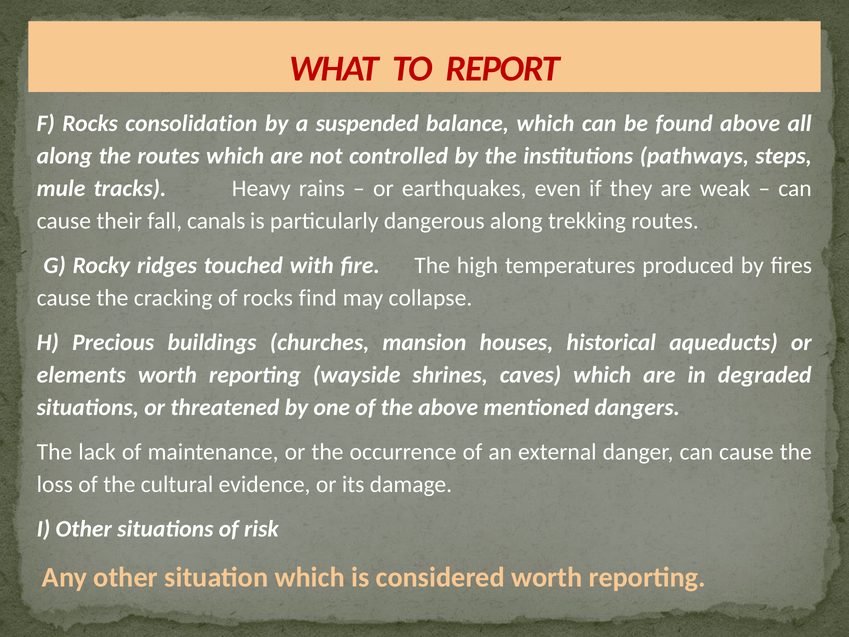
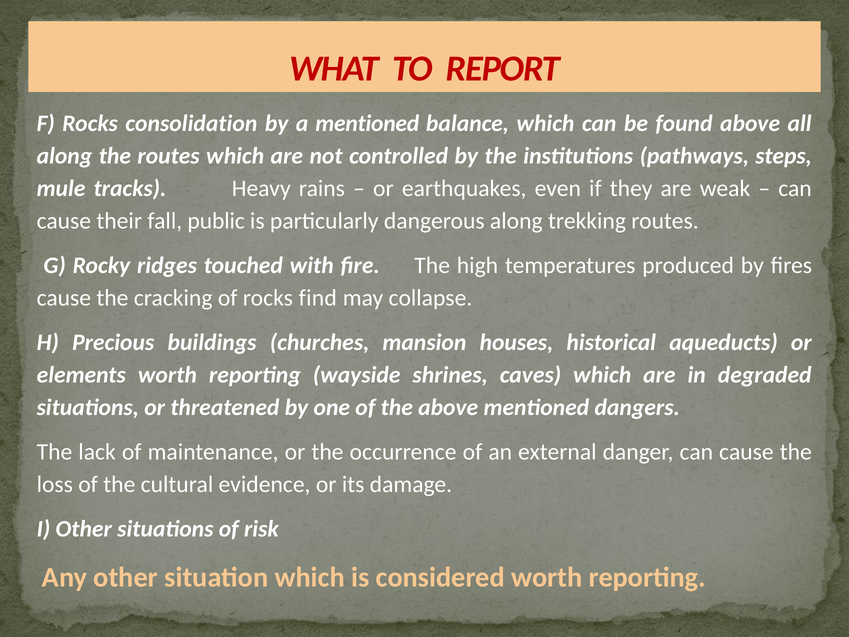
a suspended: suspended -> mentioned
canals: canals -> public
